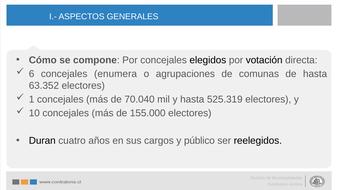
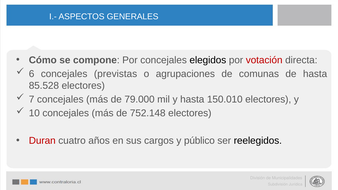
votación colour: black -> red
enumera: enumera -> previstas
63.352: 63.352 -> 85.528
1: 1 -> 7
70.040: 70.040 -> 79.000
525.319: 525.319 -> 150.010
155.000: 155.000 -> 752.148
Duran colour: black -> red
